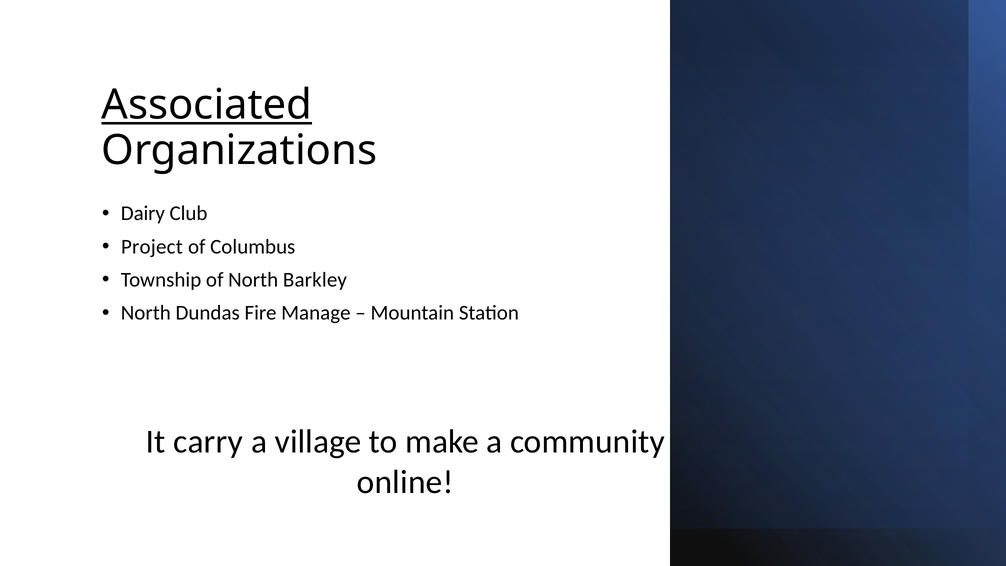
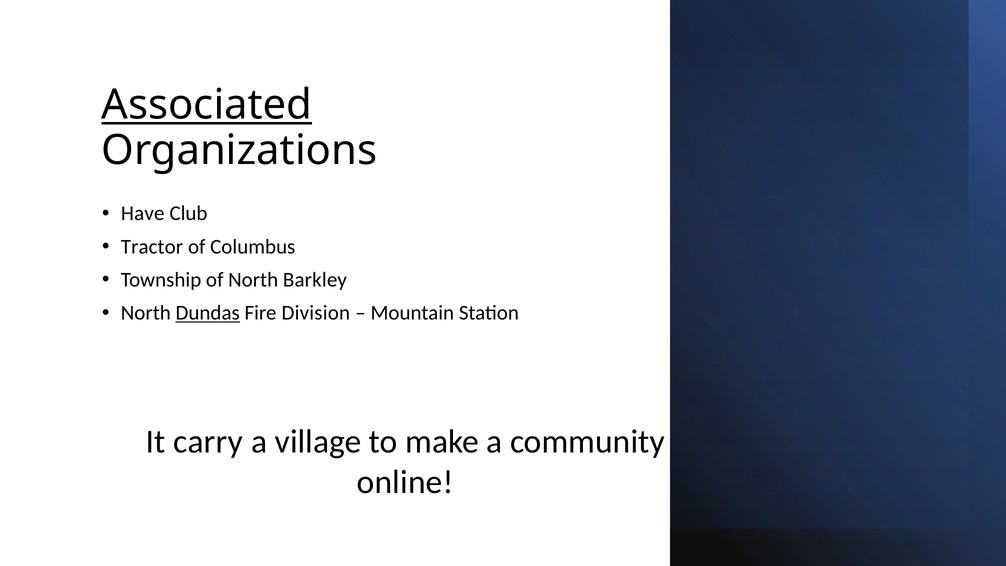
Dairy: Dairy -> Have
Project: Project -> Tractor
Dundas underline: none -> present
Manage: Manage -> Division
